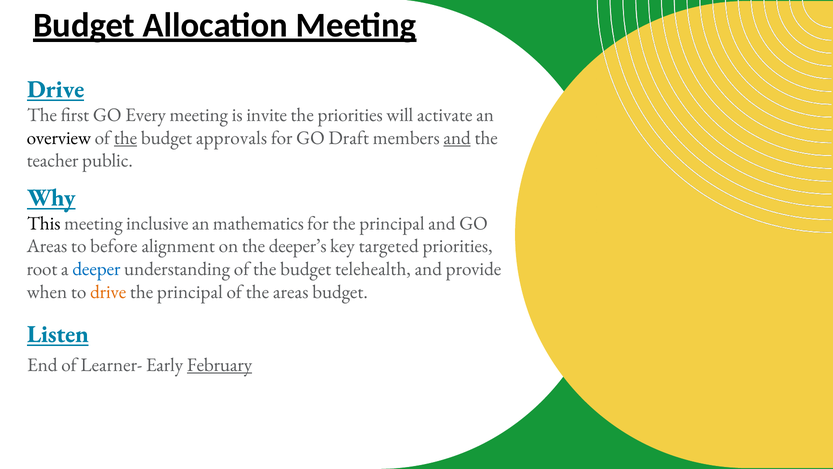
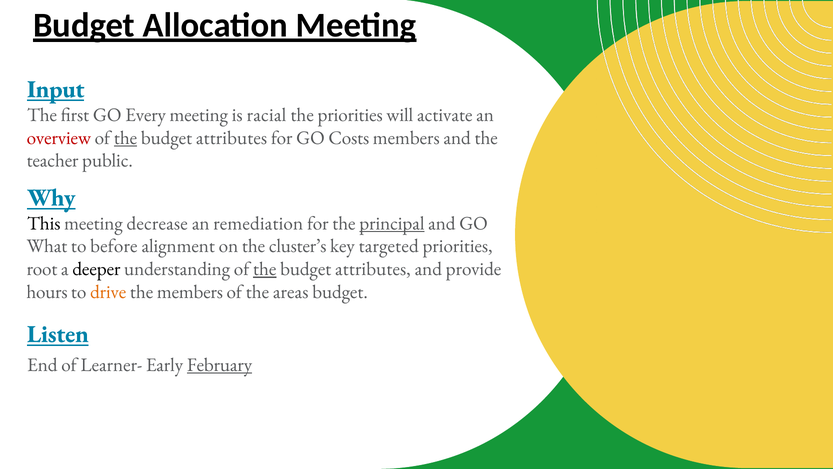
Drive at (56, 89): Drive -> Input
invite: invite -> racial
overview colour: black -> red
approvals at (232, 138): approvals -> attributes
Draft: Draft -> Costs
and at (457, 138) underline: present -> none
inclusive: inclusive -> decrease
mathematics: mathematics -> remediation
principal at (392, 223) underline: none -> present
Areas at (47, 246): Areas -> What
deeper’s: deeper’s -> cluster’s
deeper colour: blue -> black
the at (265, 269) underline: none -> present
telehealth at (373, 269): telehealth -> attributes
when: when -> hours
principal at (190, 292): principal -> members
